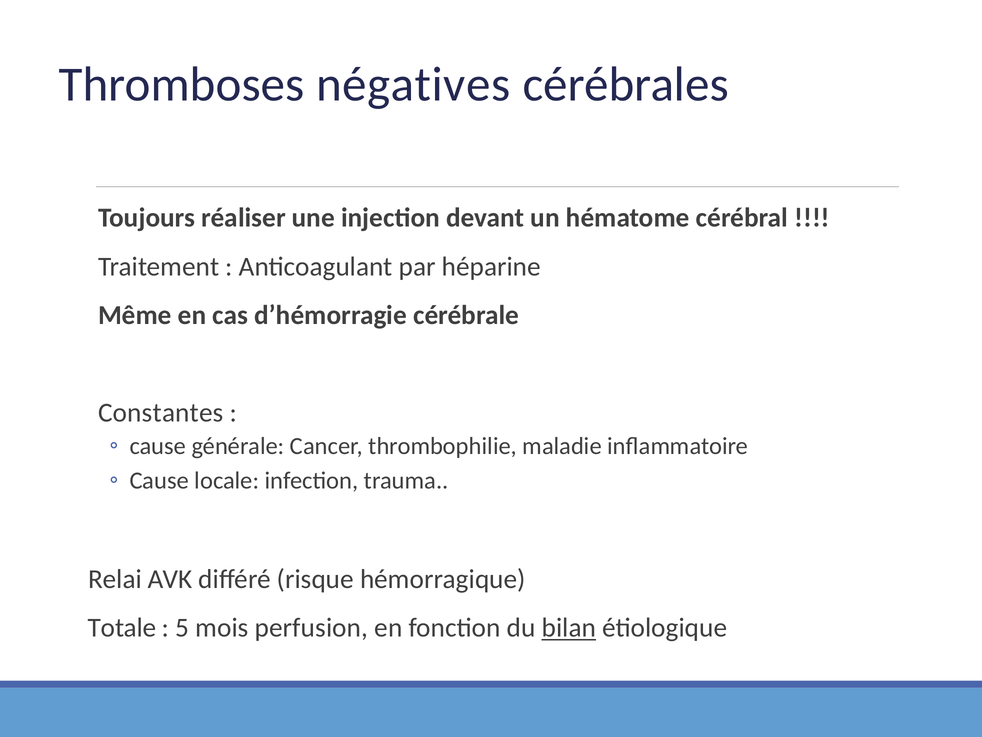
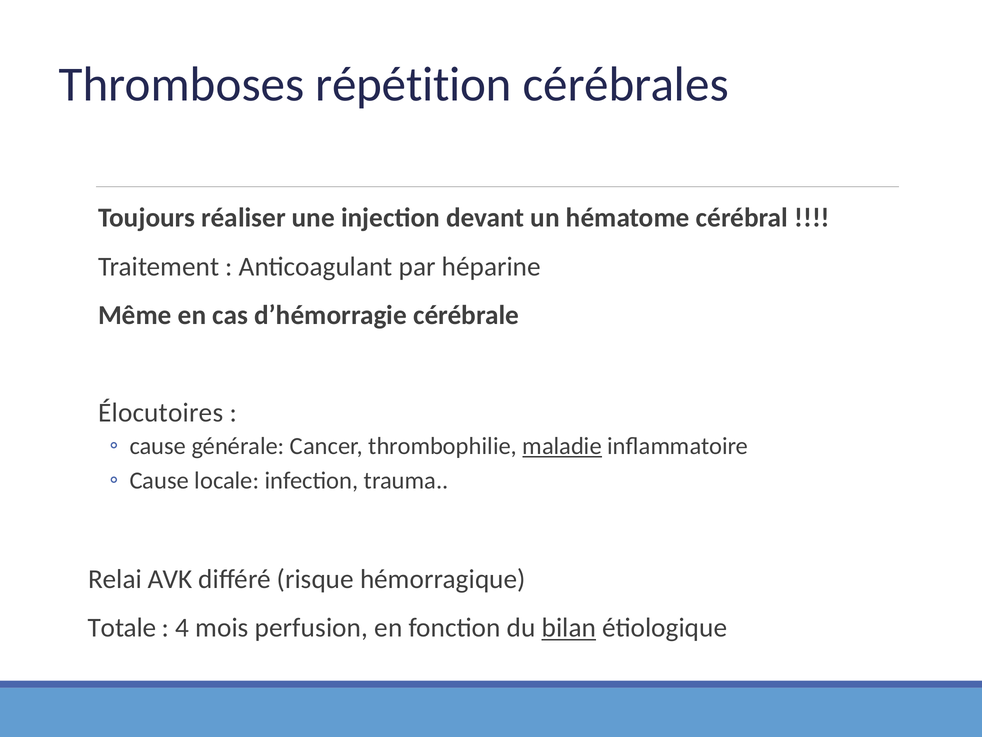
négatives: négatives -> répétition
Constantes: Constantes -> Élocutoires
maladie underline: none -> present
5: 5 -> 4
